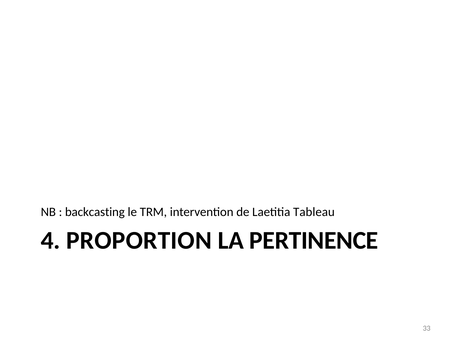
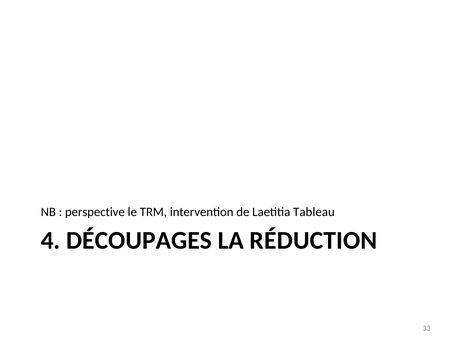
backcasting: backcasting -> perspective
PROPORTION: PROPORTION -> DÉCOUPAGES
PERTINENCE: PERTINENCE -> RÉDUCTION
